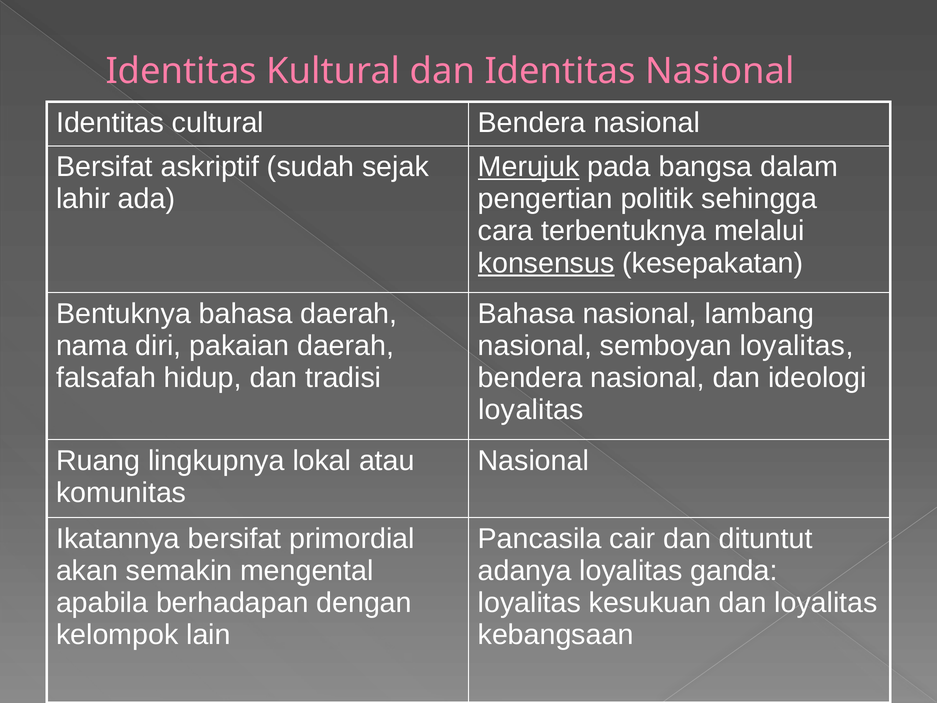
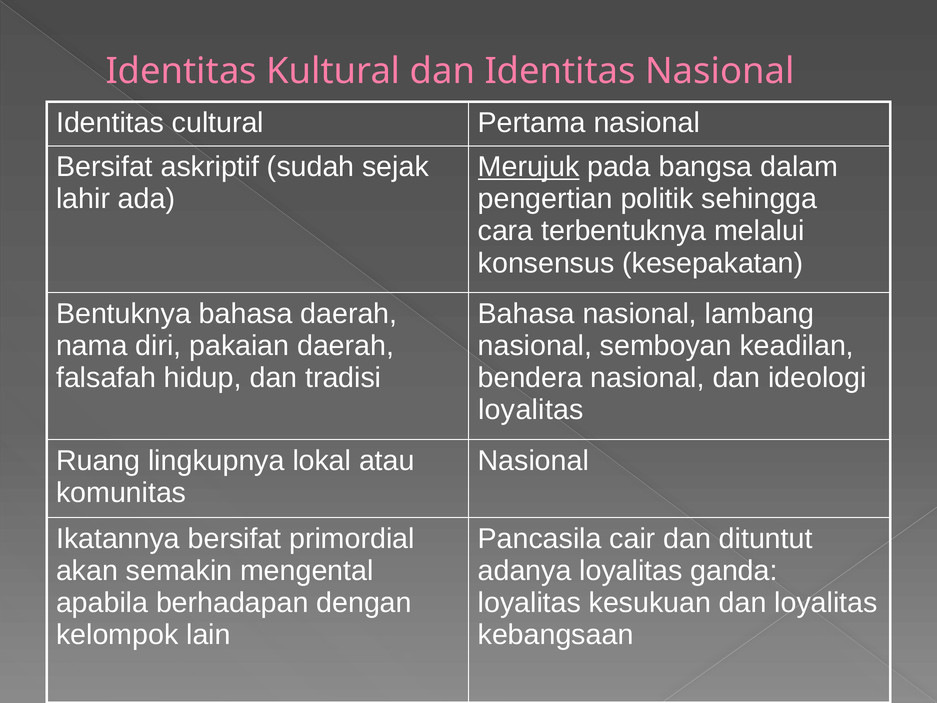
cultural Bendera: Bendera -> Pertama
konsensus underline: present -> none
semboyan loyalitas: loyalitas -> keadilan
